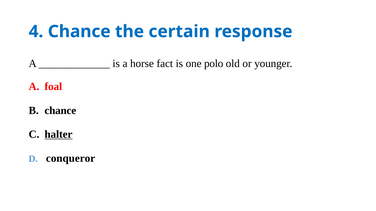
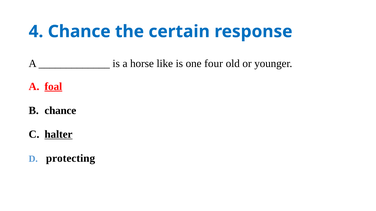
fact: fact -> like
polo: polo -> four
foal underline: none -> present
conqueror: conqueror -> protecting
